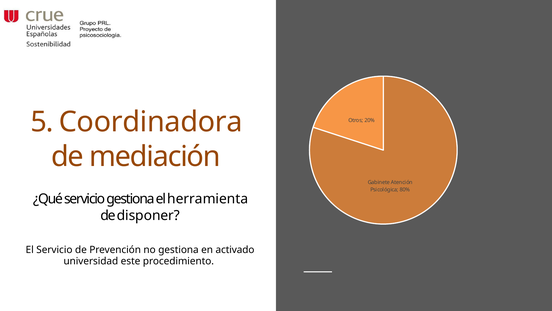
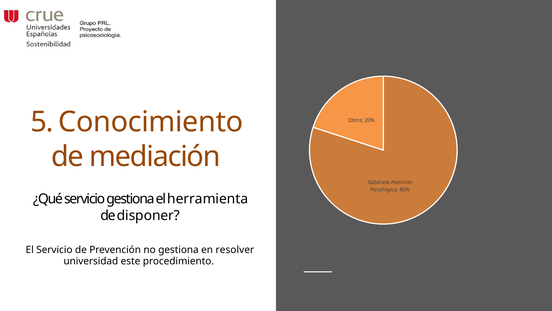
Coordinadora: Coordinadora -> Conocimiento
activado: activado -> resolver
